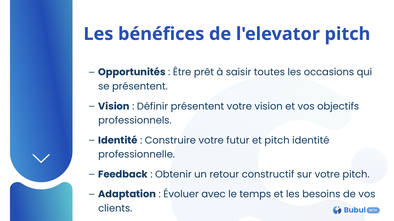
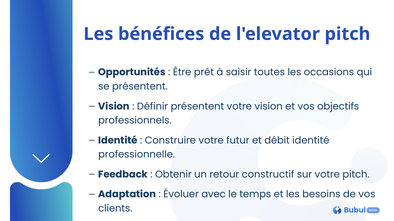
et pitch: pitch -> débit
